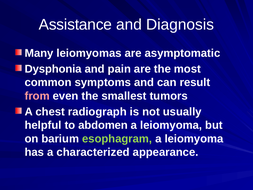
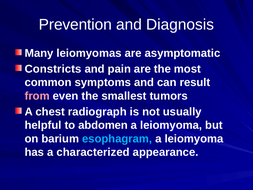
Assistance: Assistance -> Prevention
Dysphonia: Dysphonia -> Constricts
esophagram colour: light green -> light blue
